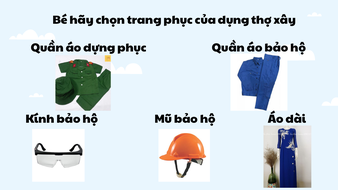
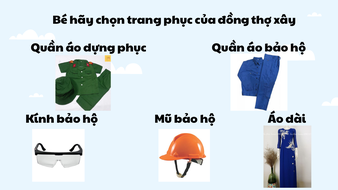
dụng: dụng -> đồng
